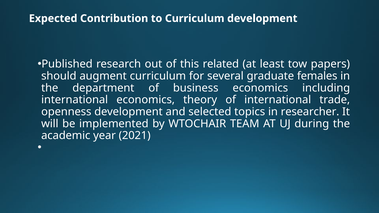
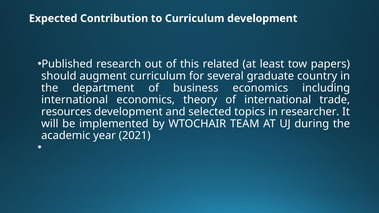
females: females -> country
openness: openness -> resources
